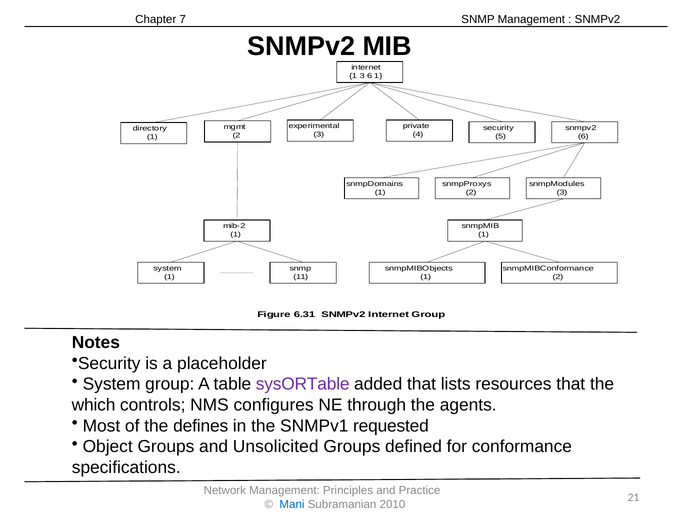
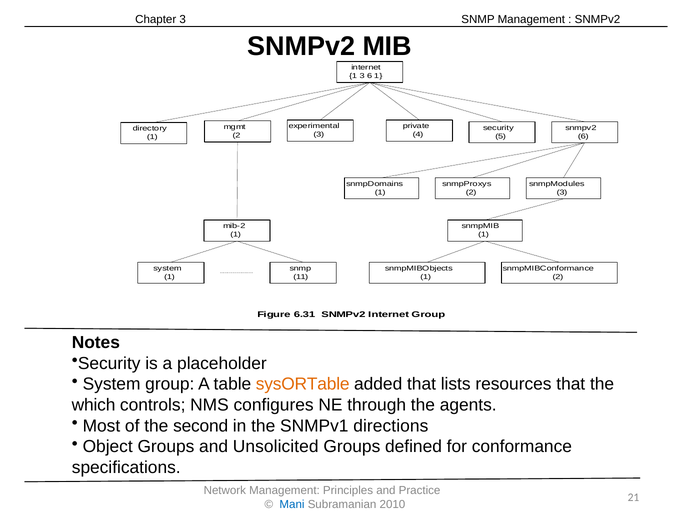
Chapter 7: 7 -> 3
sysORTable colour: purple -> orange
defines: defines -> second
requested: requested -> directions
